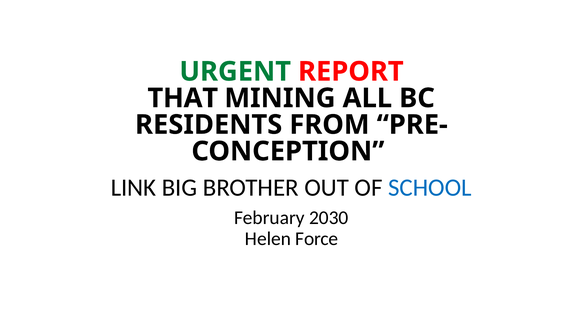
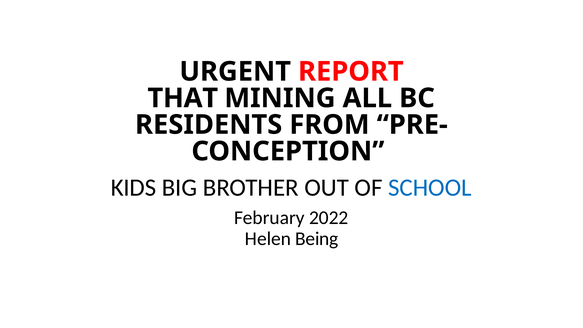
URGENT colour: green -> black
LINK: LINK -> KIDS
2030: 2030 -> 2022
Force: Force -> Being
